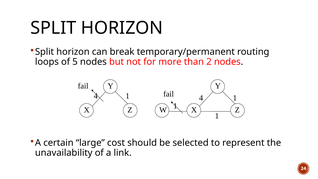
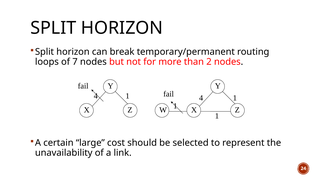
5: 5 -> 7
